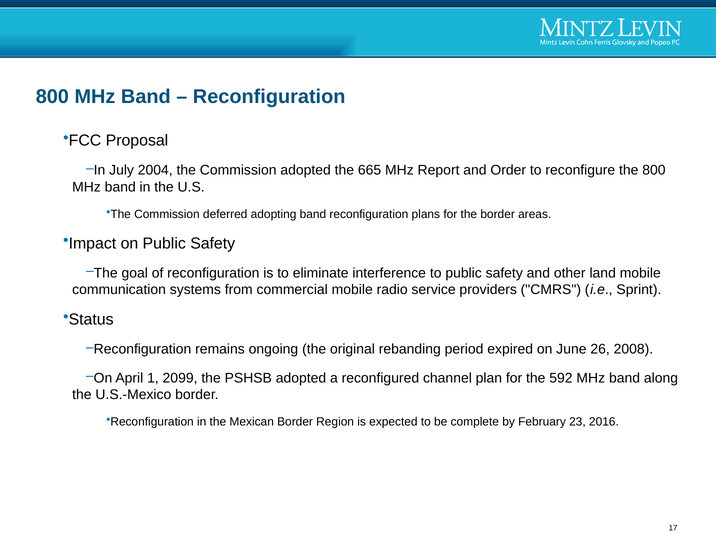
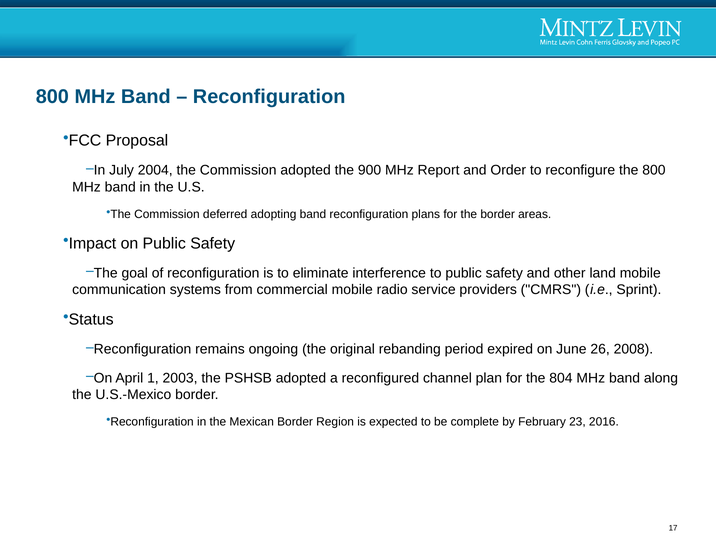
665: 665 -> 900
2099: 2099 -> 2003
592: 592 -> 804
